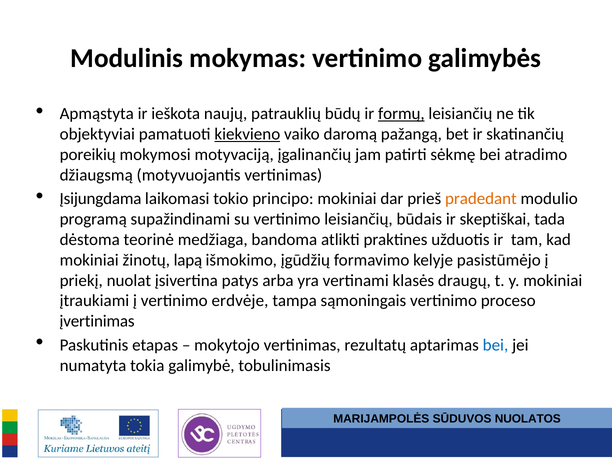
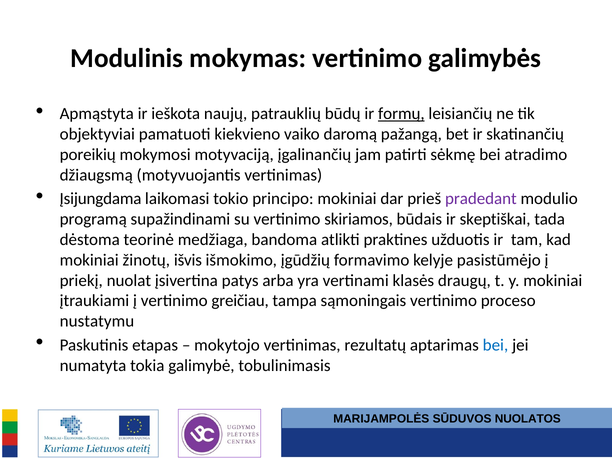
kiekvieno underline: present -> none
pradedant colour: orange -> purple
vertinimo leisiančių: leisiančių -> skiriamos
lapą: lapą -> išvis
erdvėje: erdvėje -> greičiau
įvertinimas: įvertinimas -> nustatymu
